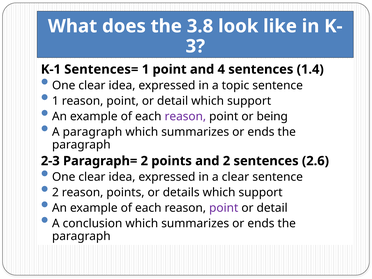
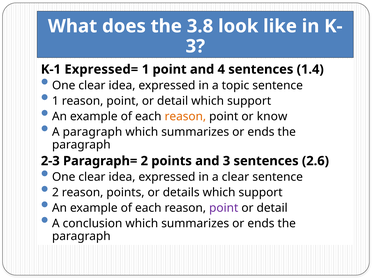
Sentences=: Sentences= -> Expressed=
reason at (185, 116) colour: purple -> orange
being: being -> know
and 2: 2 -> 3
